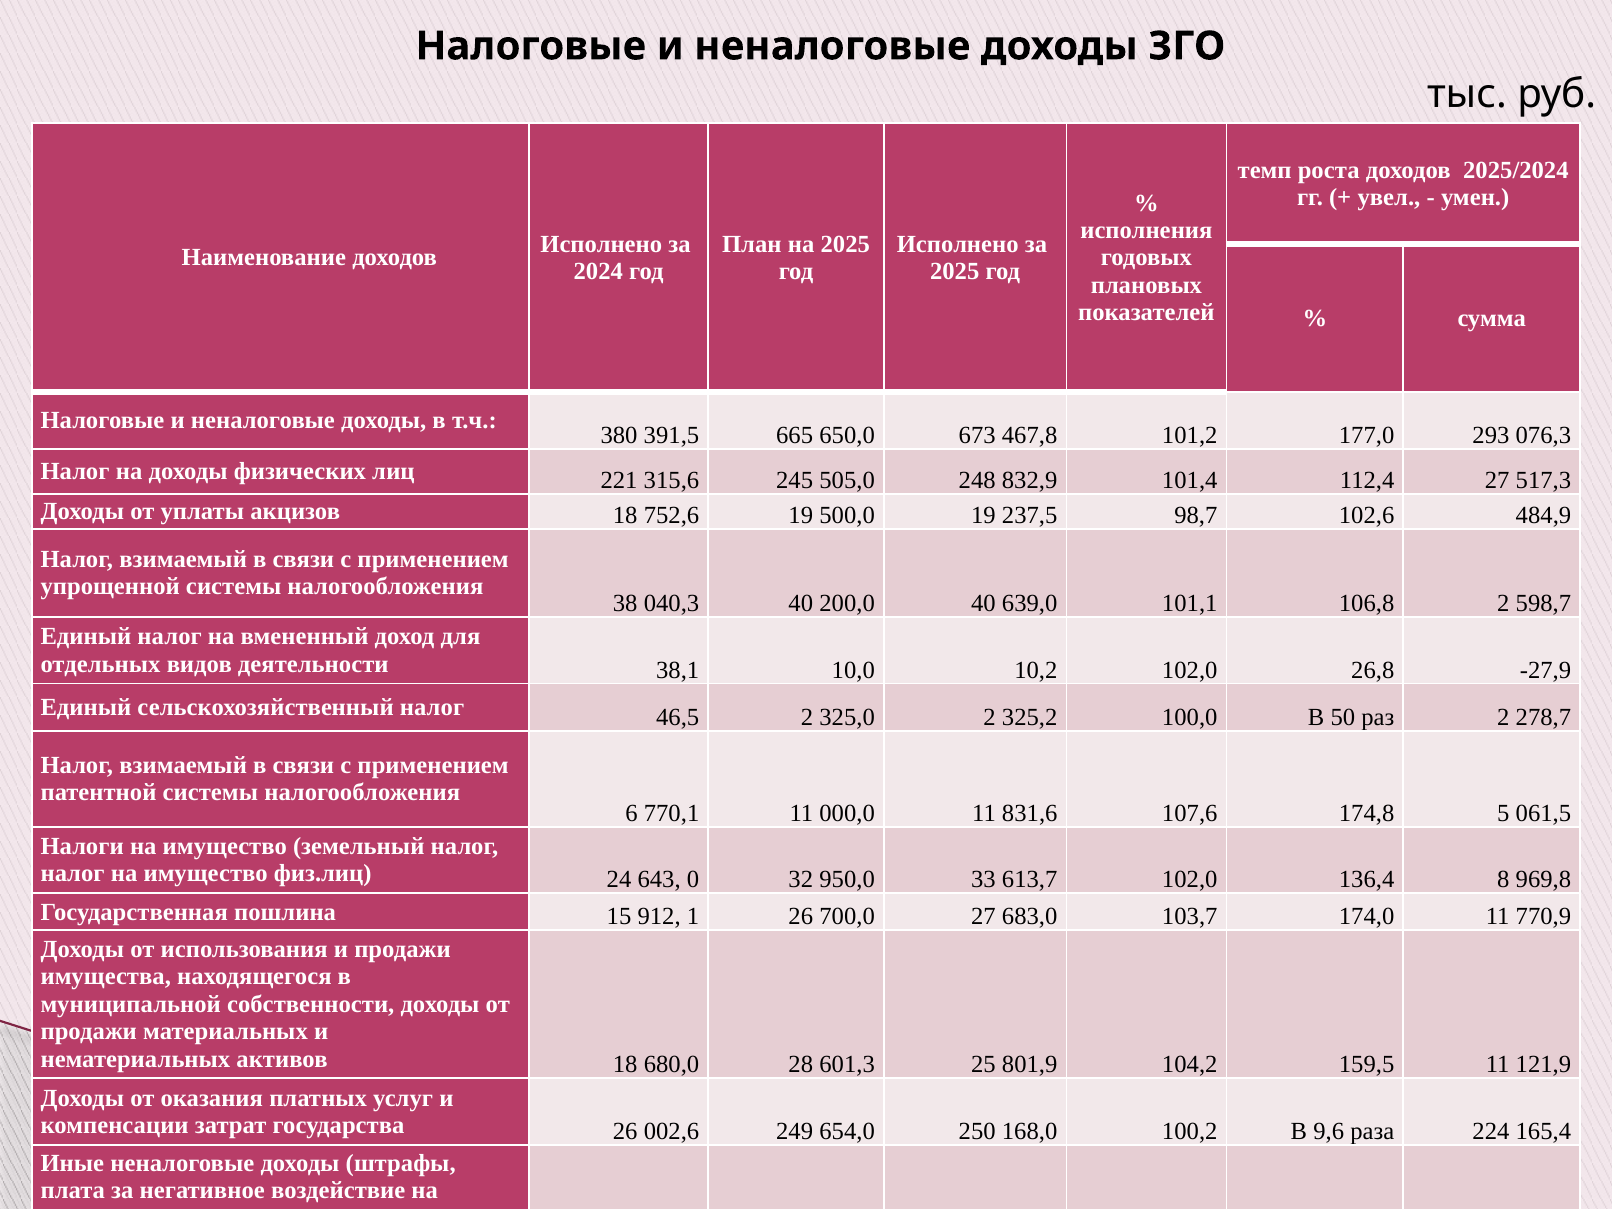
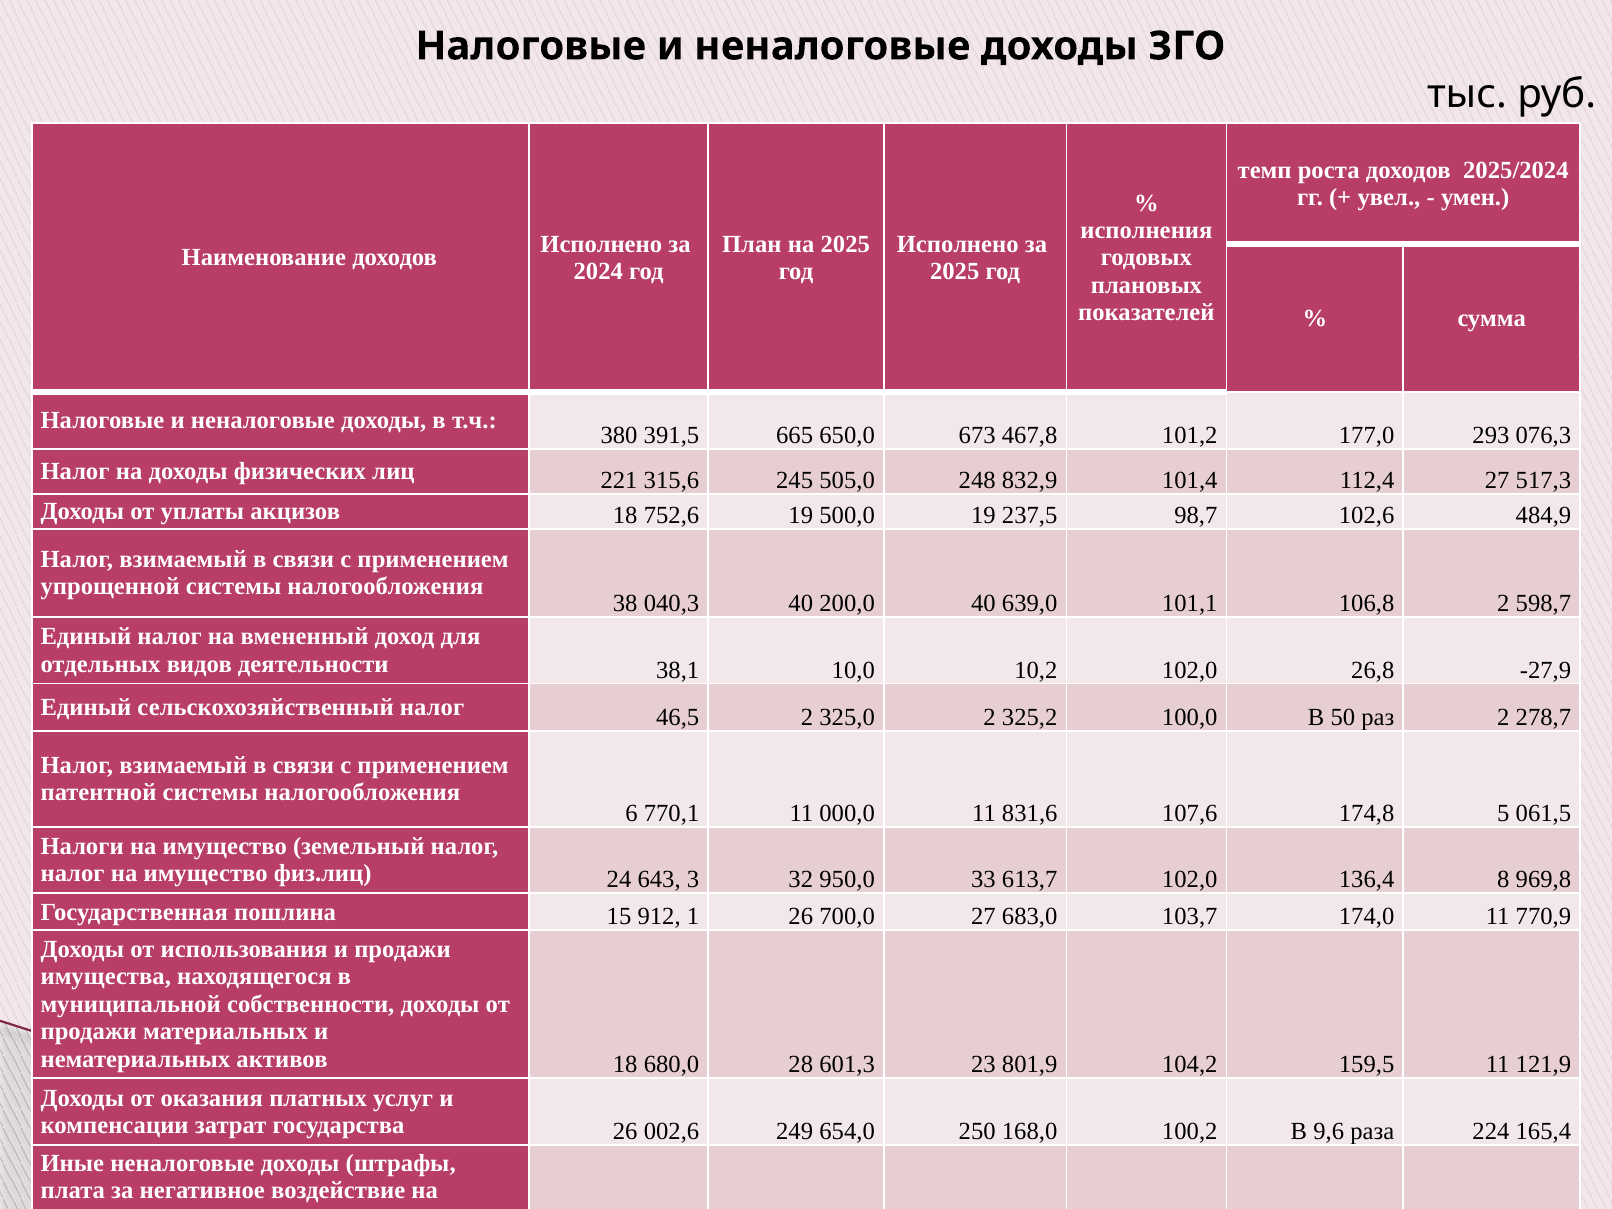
0: 0 -> 3
25: 25 -> 23
